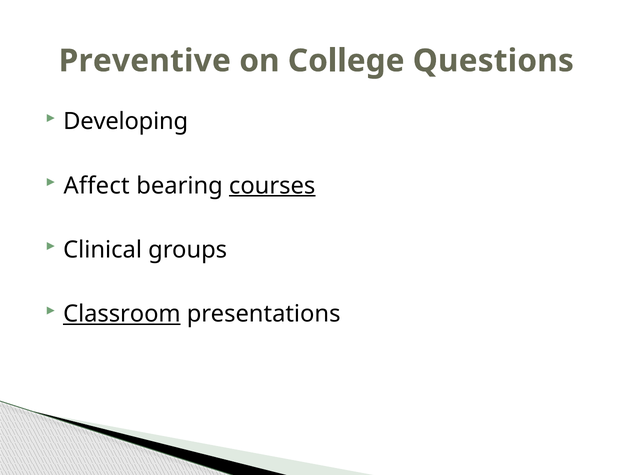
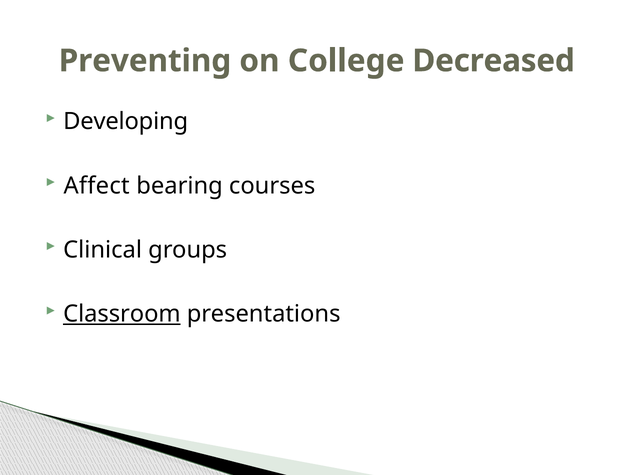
Preventive: Preventive -> Preventing
Questions: Questions -> Decreased
courses underline: present -> none
